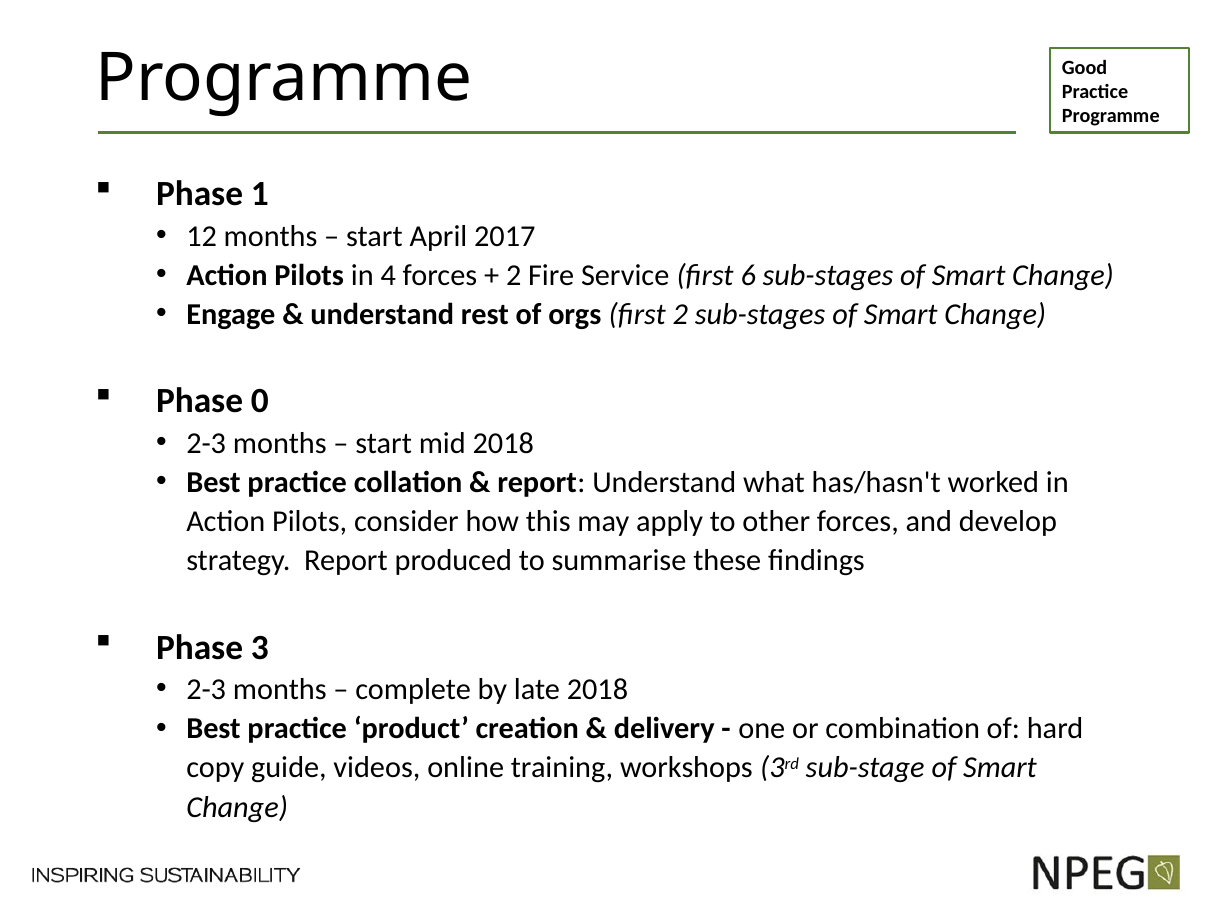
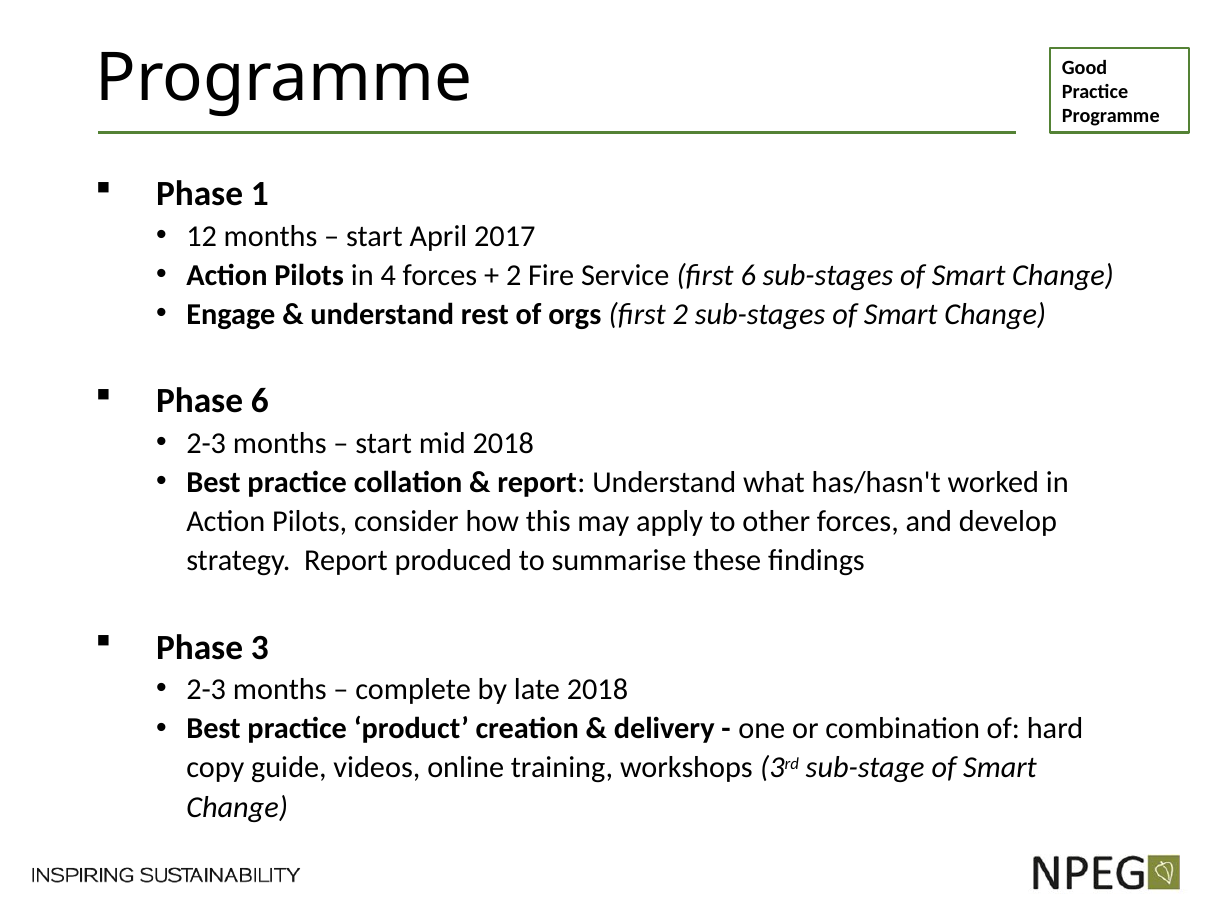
Phase 0: 0 -> 6
